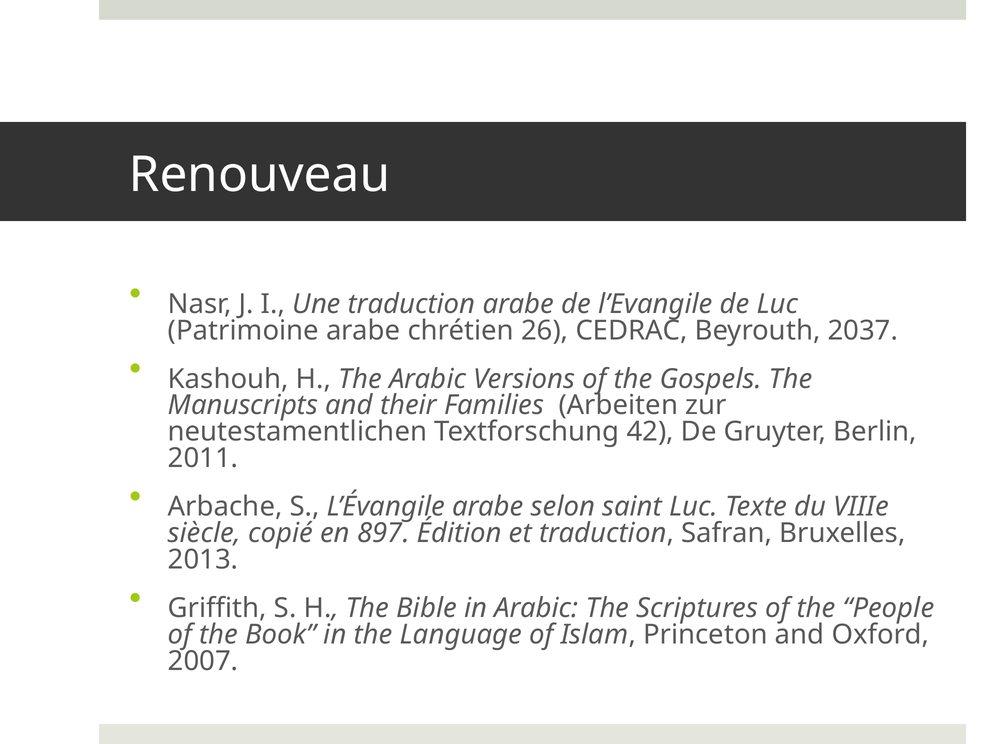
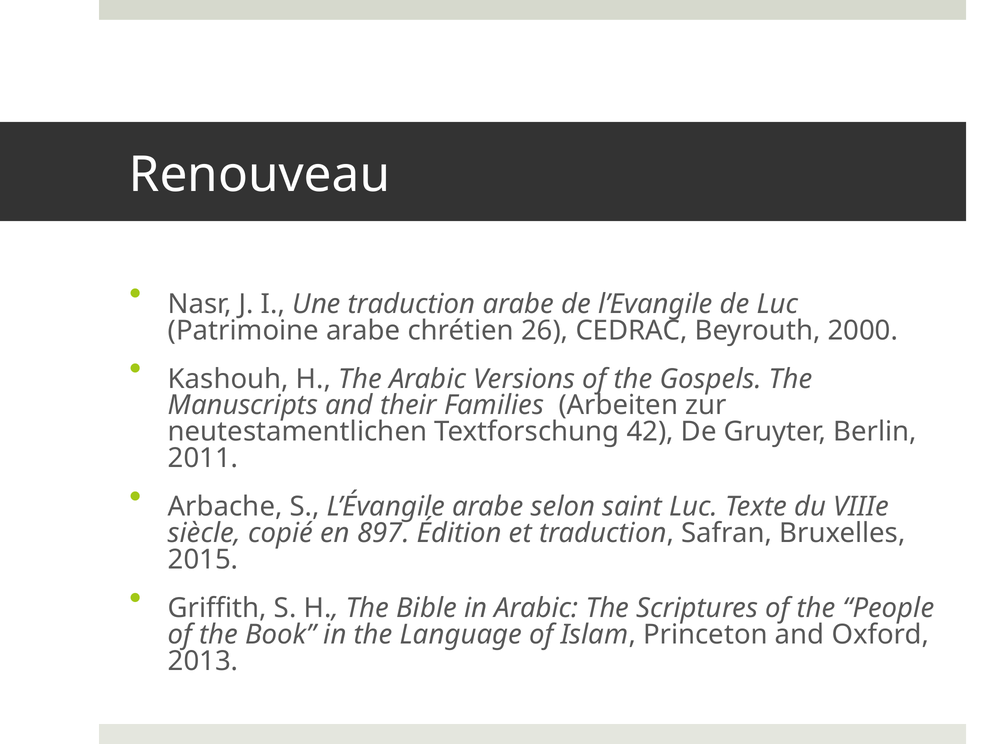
2037: 2037 -> 2000
2013: 2013 -> 2015
2007: 2007 -> 2013
